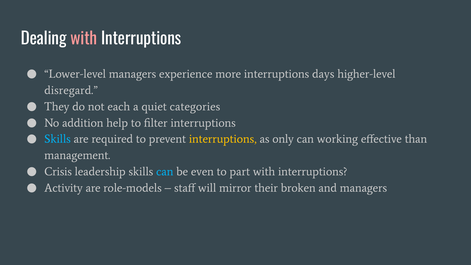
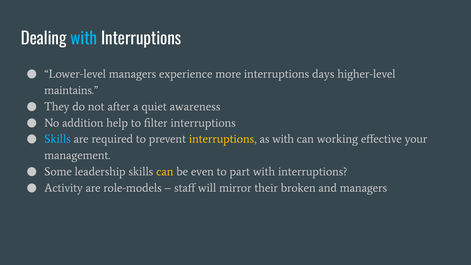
with at (84, 39) colour: pink -> light blue
disregard: disregard -> maintains
each: each -> after
categories: categories -> awareness
as only: only -> with
than: than -> your
Crisis: Crisis -> Some
can at (165, 172) colour: light blue -> yellow
